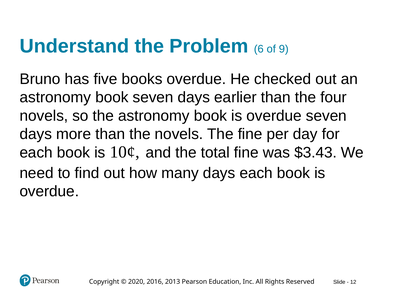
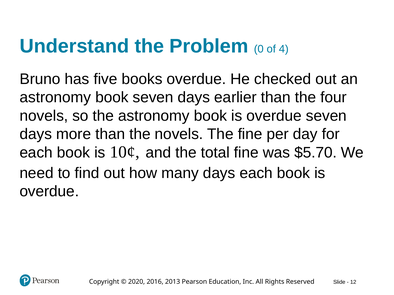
6: 6 -> 0
9: 9 -> 4
$3.43: $3.43 -> $5.70
